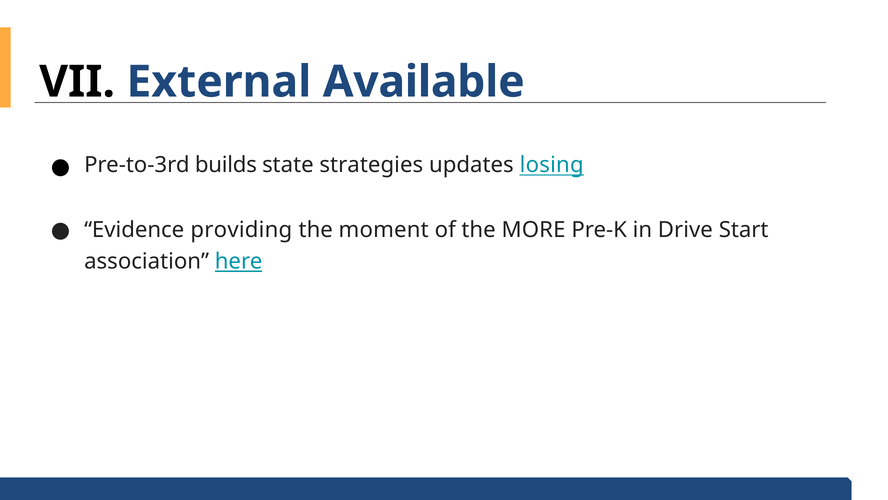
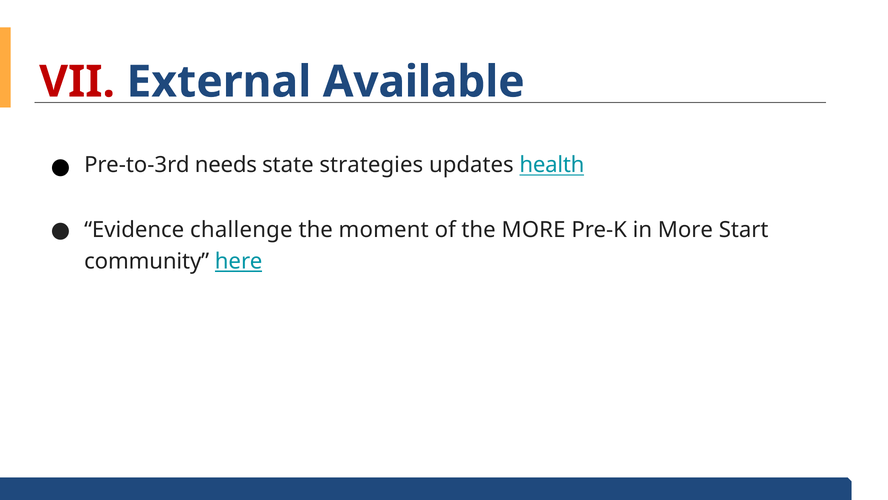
VII colour: black -> red
builds: builds -> needs
losing: losing -> health
providing: providing -> challenge
in Drive: Drive -> More
association: association -> community
